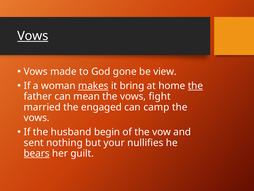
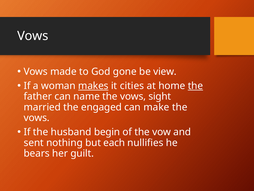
Vows at (33, 36) underline: present -> none
bring: bring -> cities
mean: mean -> name
fight: fight -> sight
camp: camp -> make
your: your -> each
bears underline: present -> none
